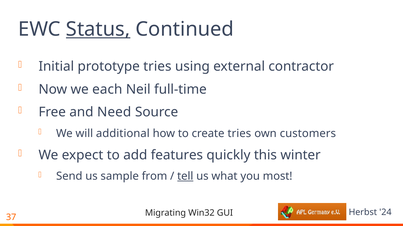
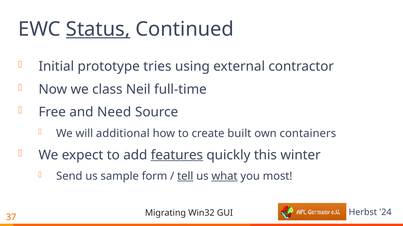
each: each -> class
create tries: tries -> built
customers: customers -> containers
features underline: none -> present
from: from -> form
what underline: none -> present
